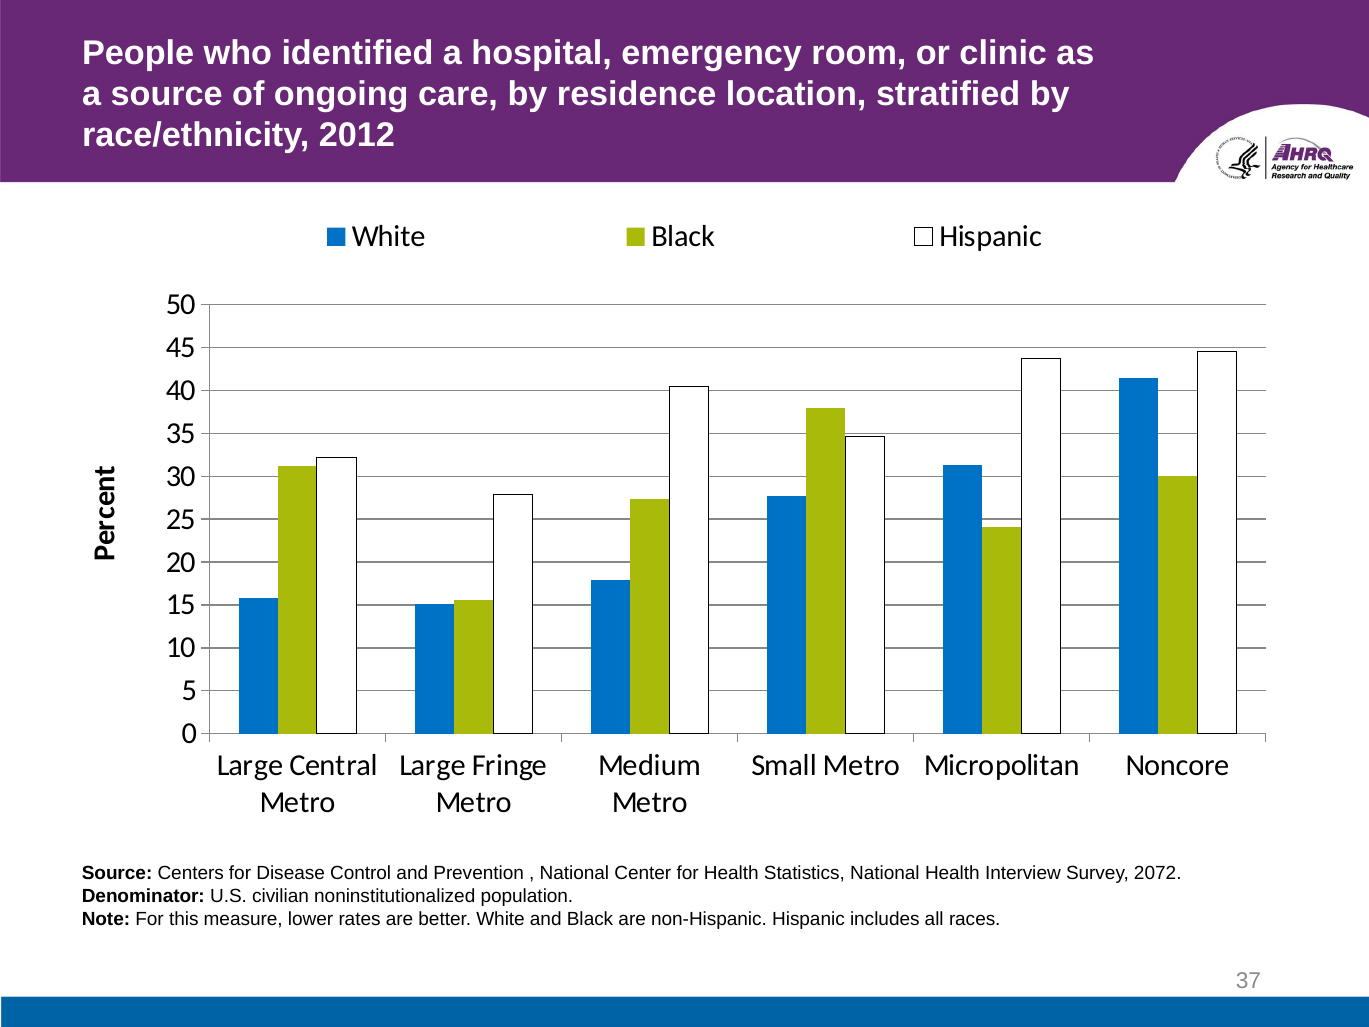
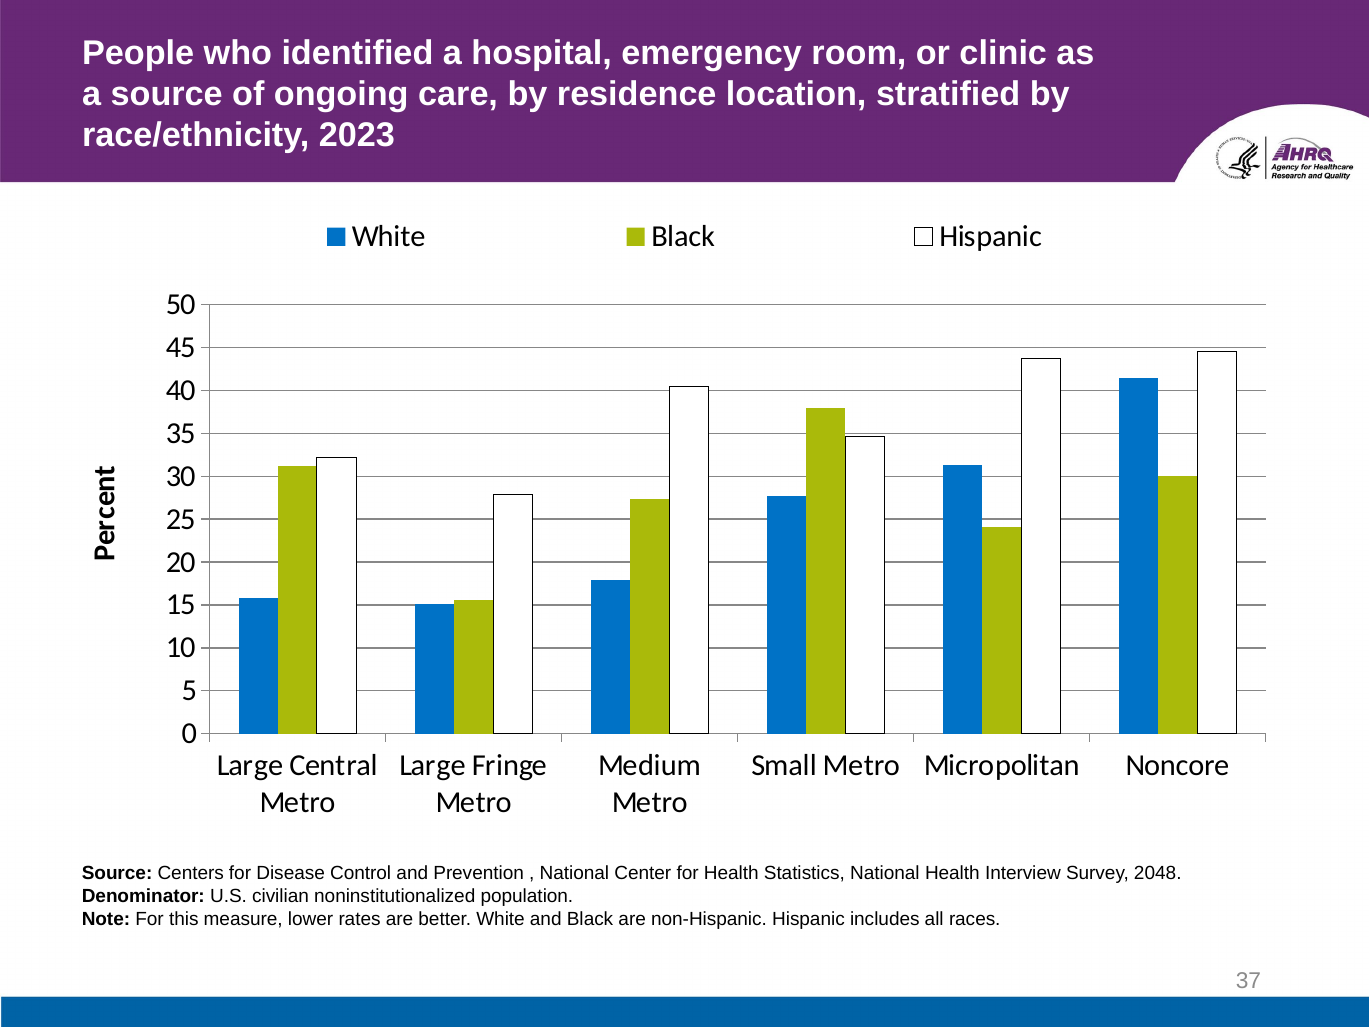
2012: 2012 -> 2023
2072: 2072 -> 2048
